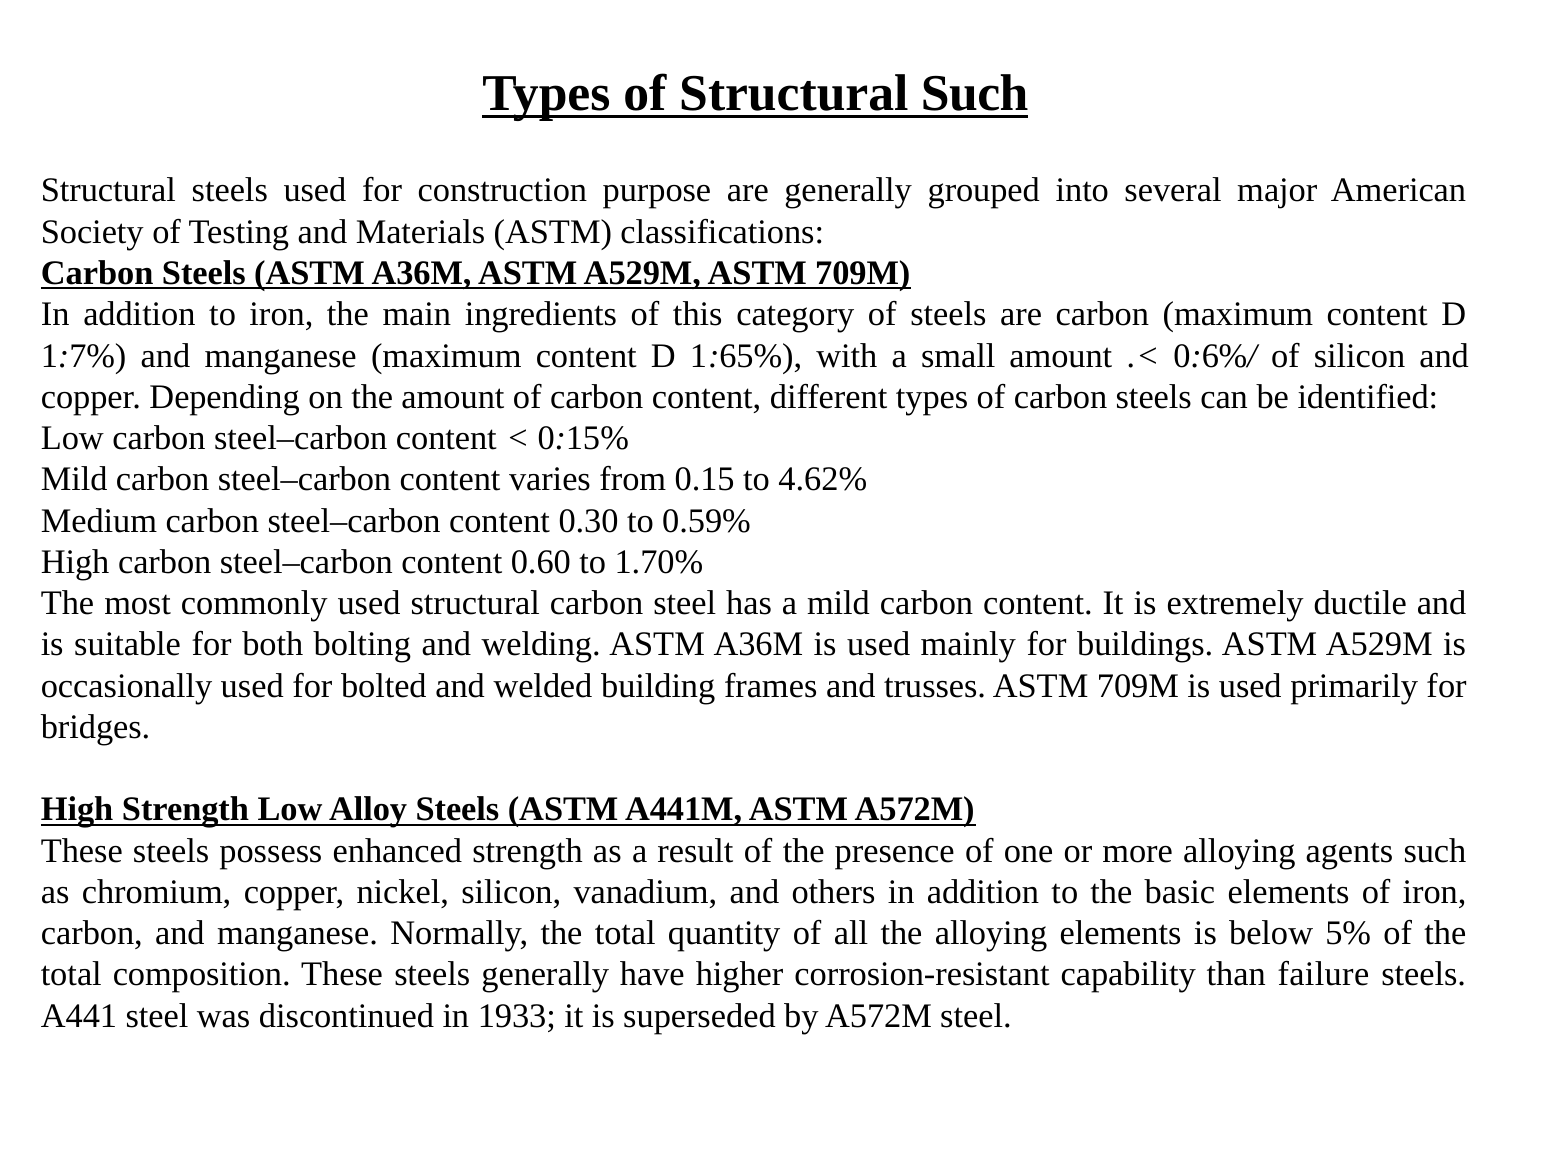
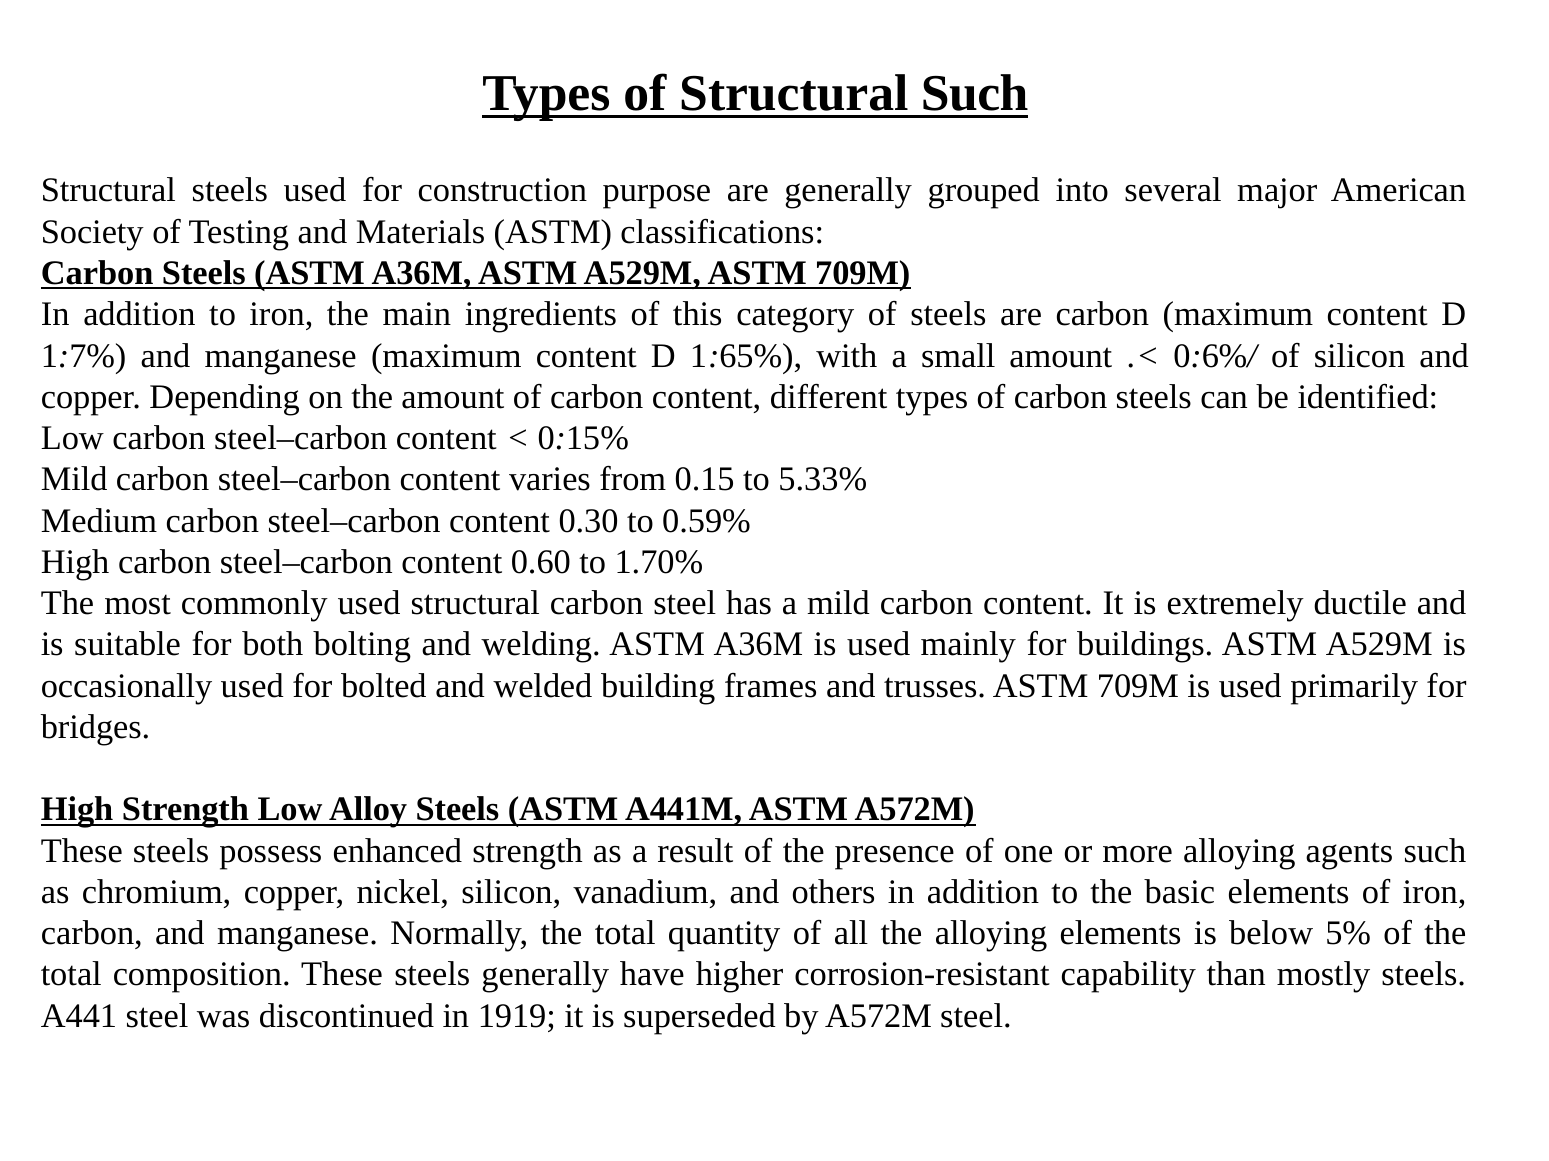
4.62%: 4.62% -> 5.33%
failure: failure -> mostly
1933: 1933 -> 1919
